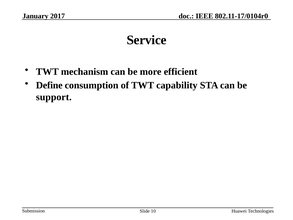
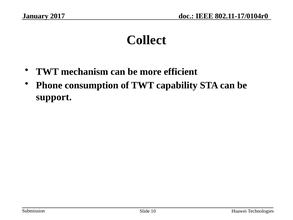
Service: Service -> Collect
Define: Define -> Phone
